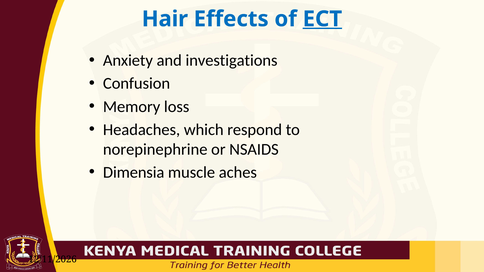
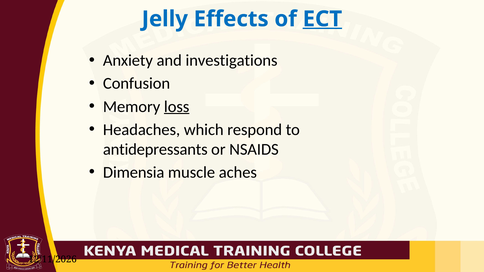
Hair: Hair -> Jelly
loss underline: none -> present
norepinephrine: norepinephrine -> antidepressants
